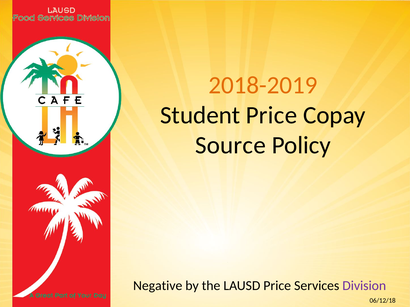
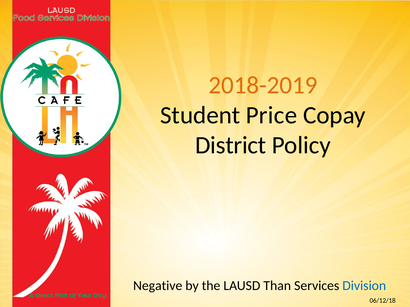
Source: Source -> District
LAUSD Price: Price -> Than
Division colour: purple -> blue
